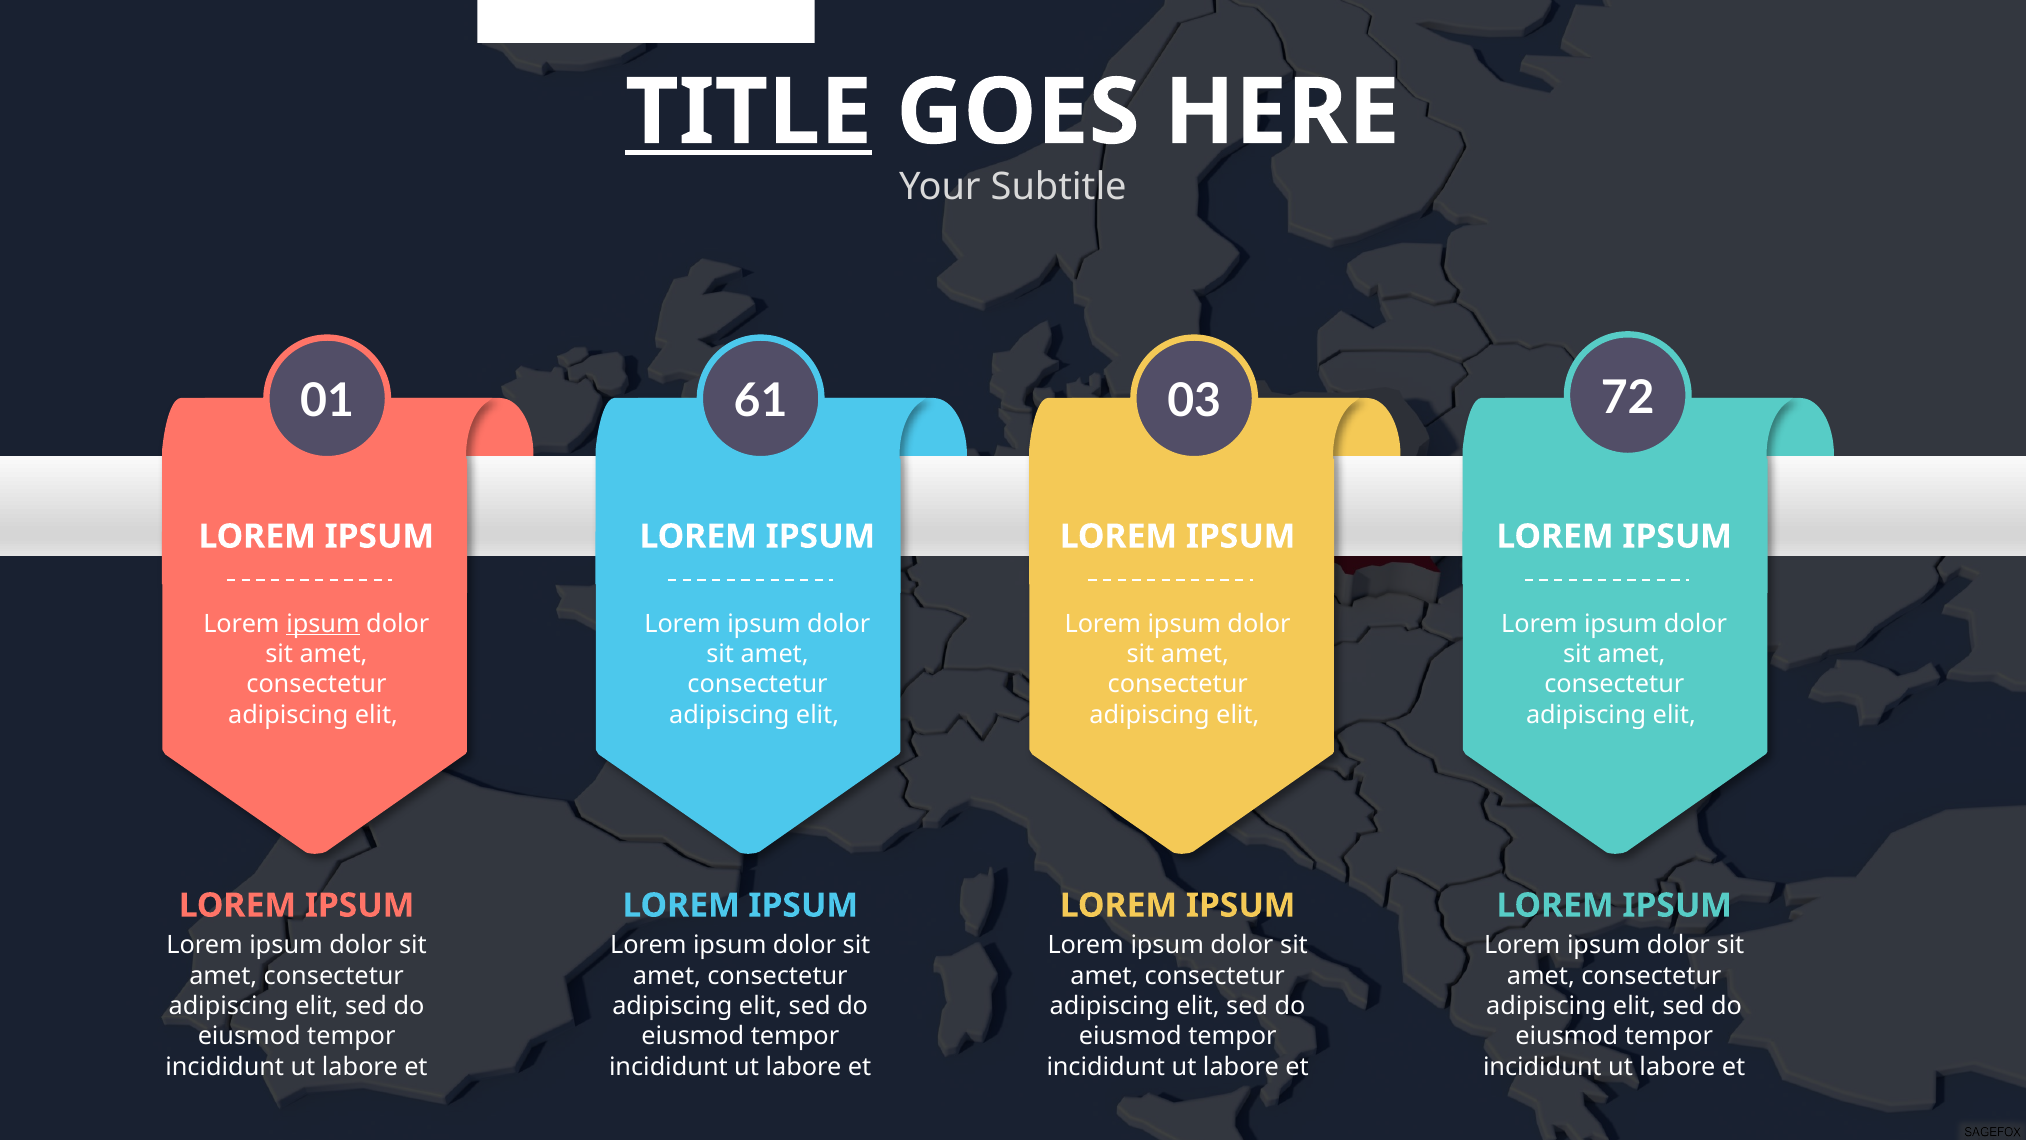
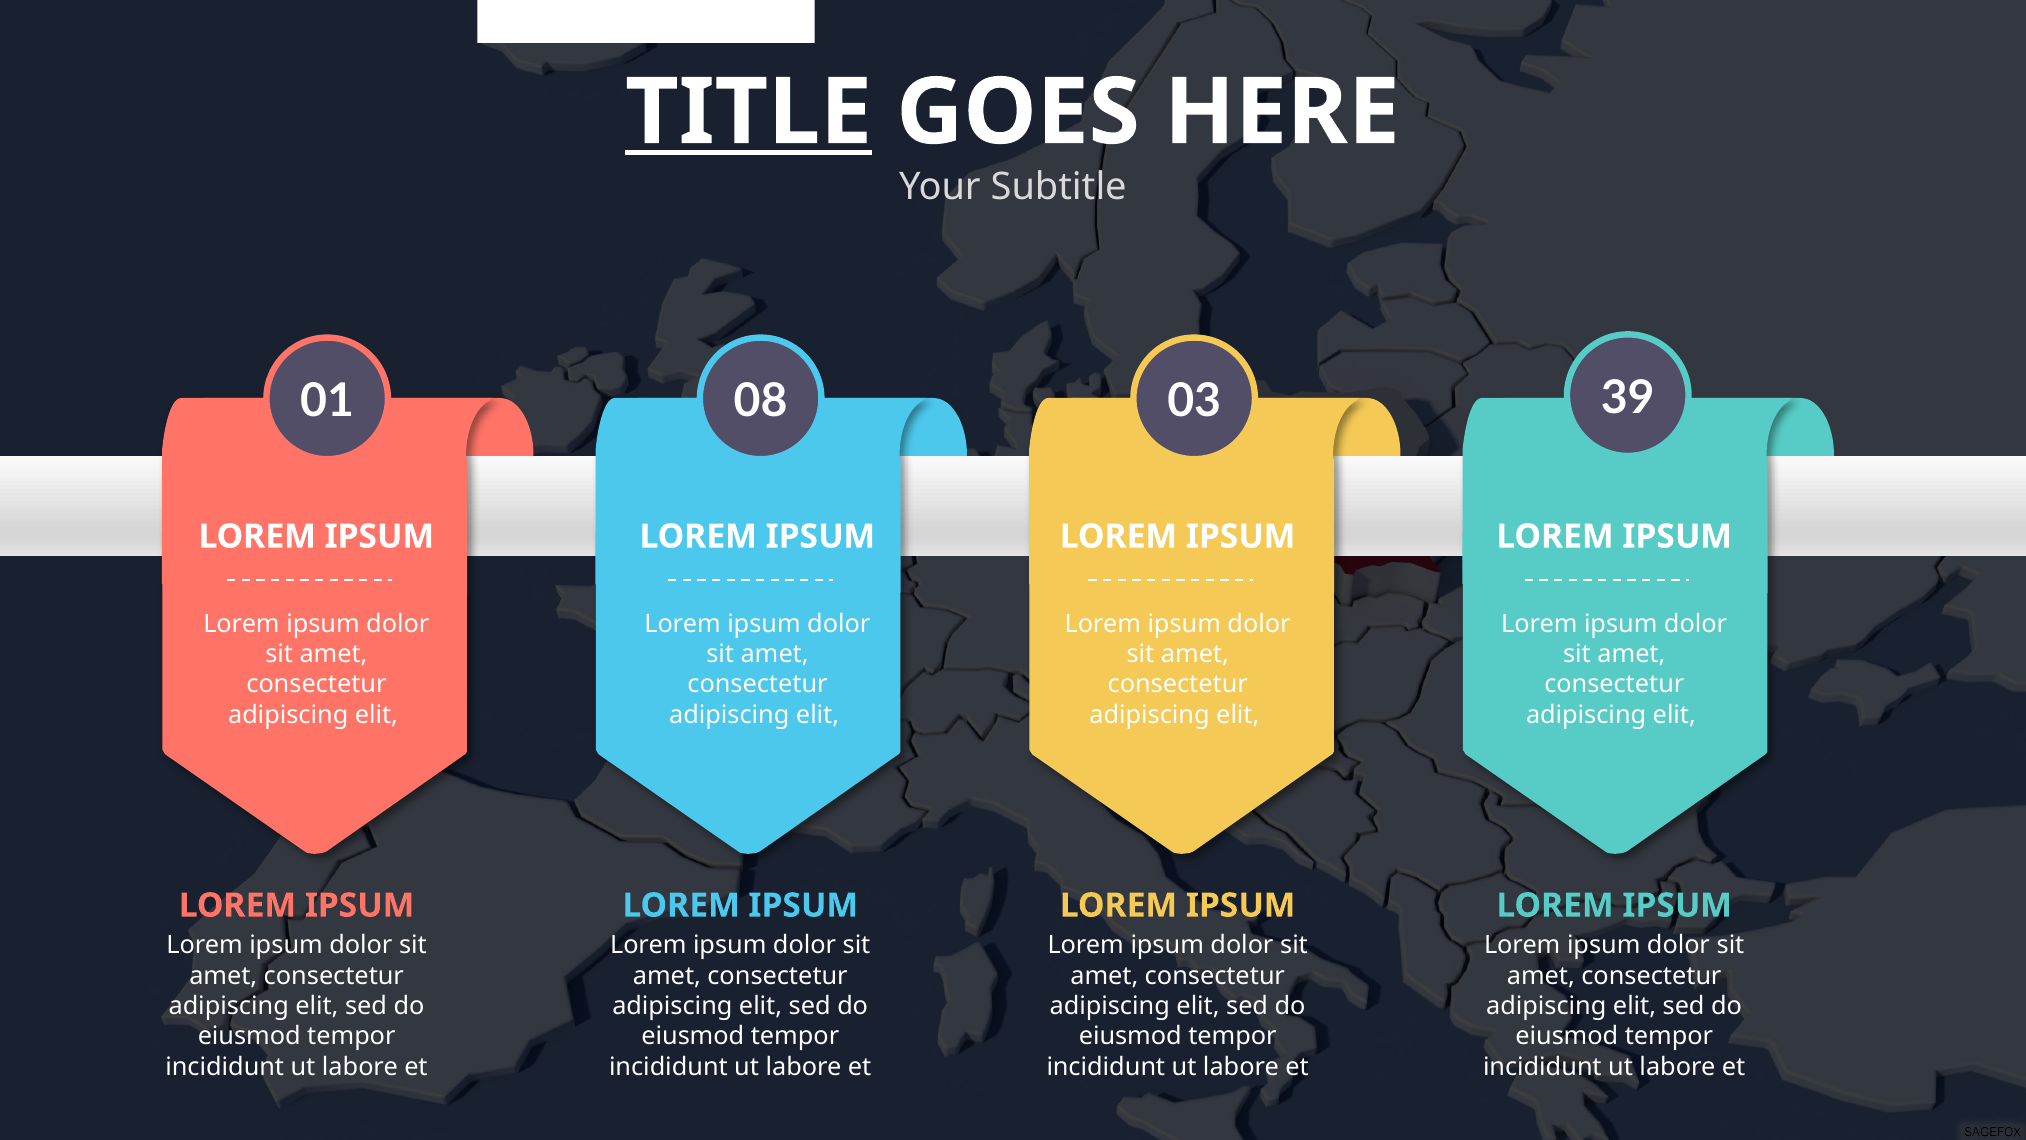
61: 61 -> 08
72: 72 -> 39
ipsum at (323, 623) underline: present -> none
